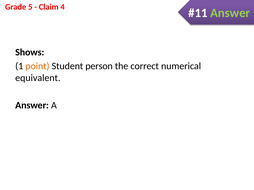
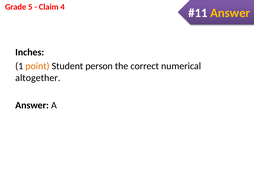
Answer at (230, 13) colour: light green -> yellow
Shows: Shows -> Inches
equivalent: equivalent -> altogether
